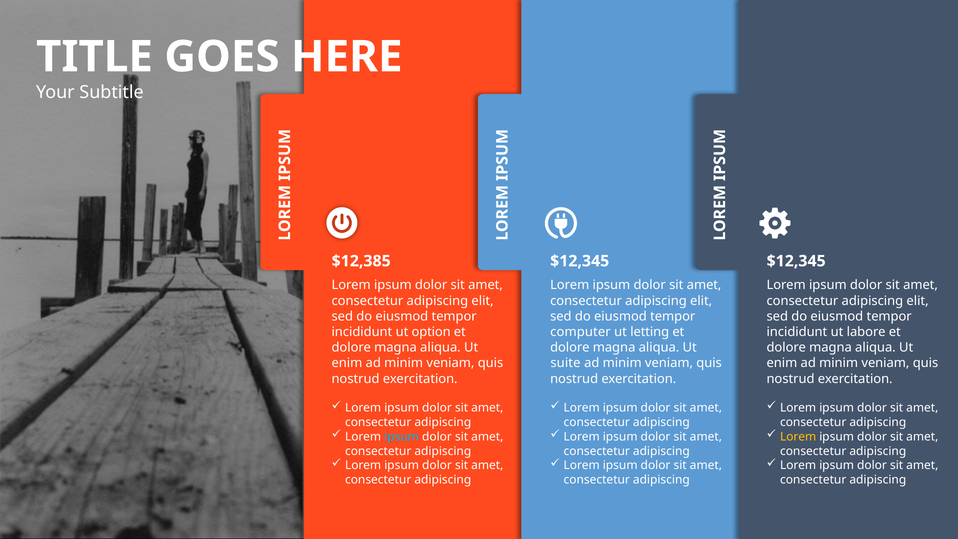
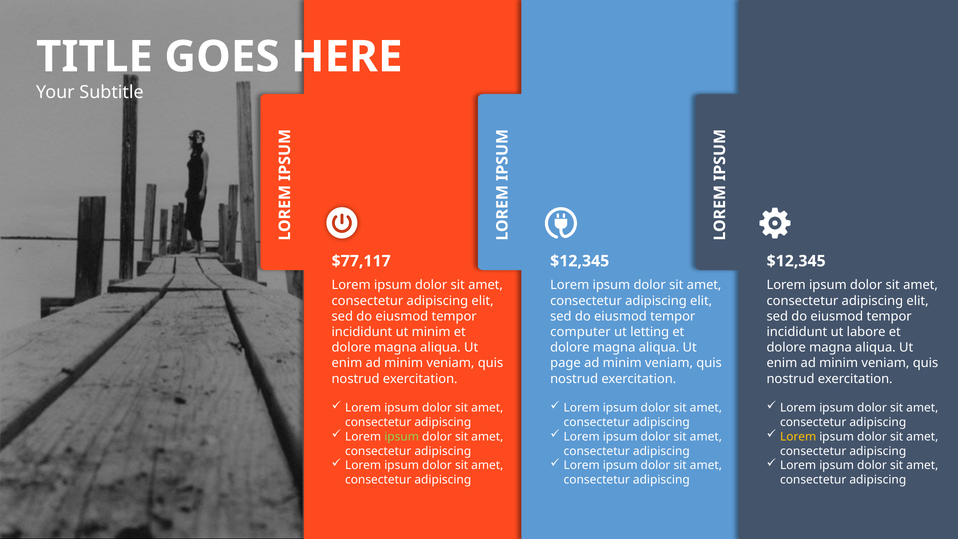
$12,385: $12,385 -> $77,117
ut option: option -> minim
suite: suite -> page
ipsum at (402, 437) colour: light blue -> light green
